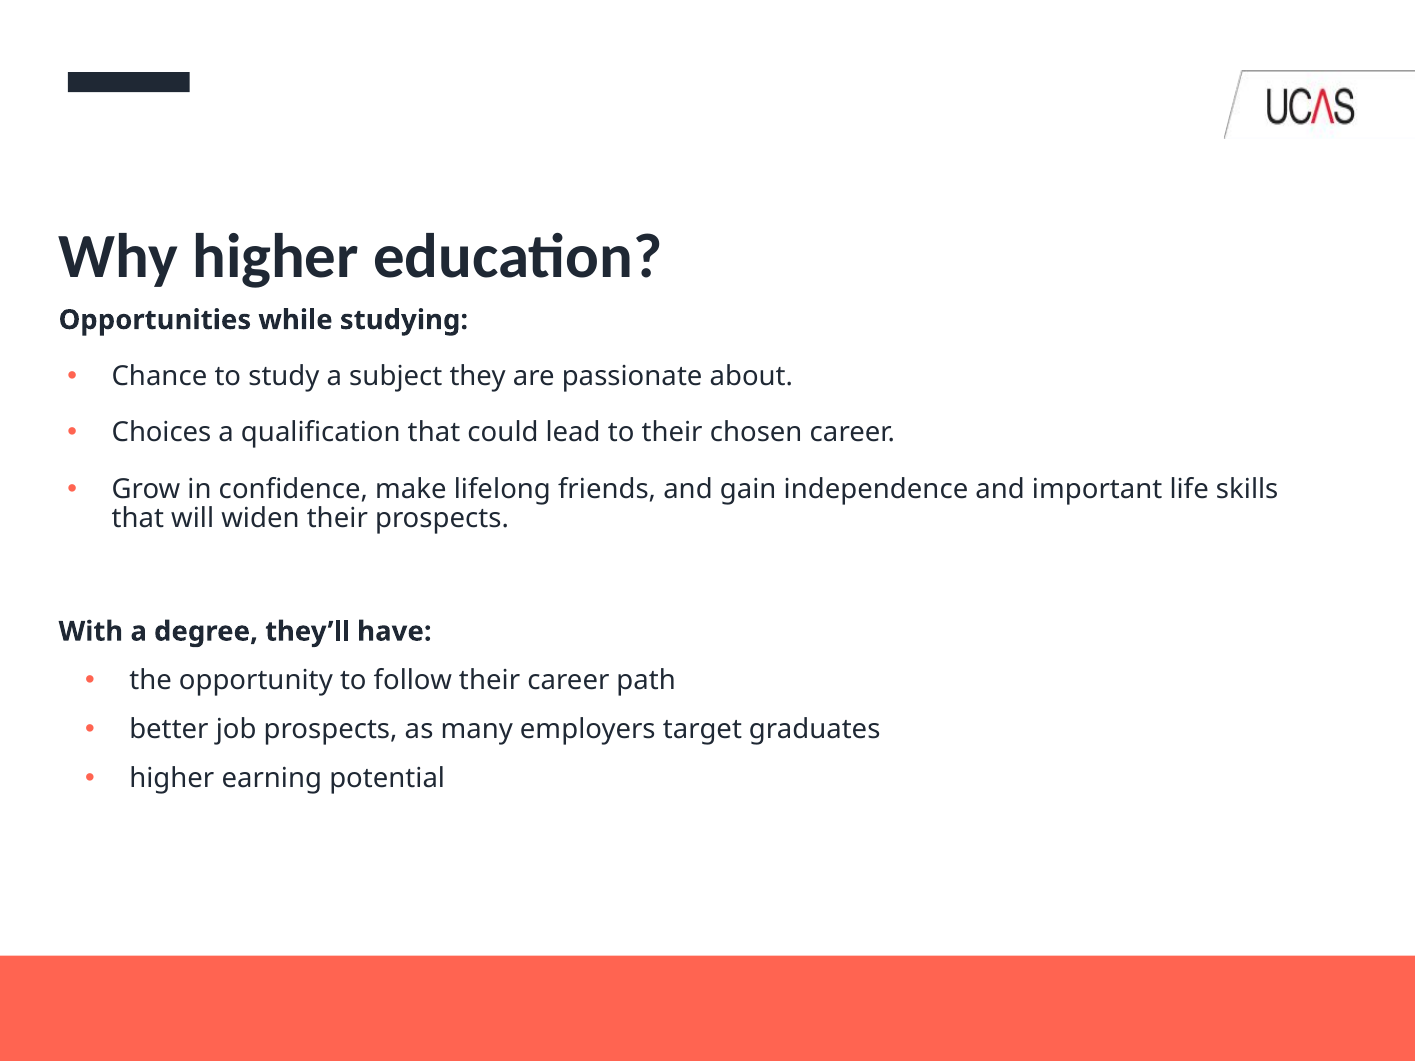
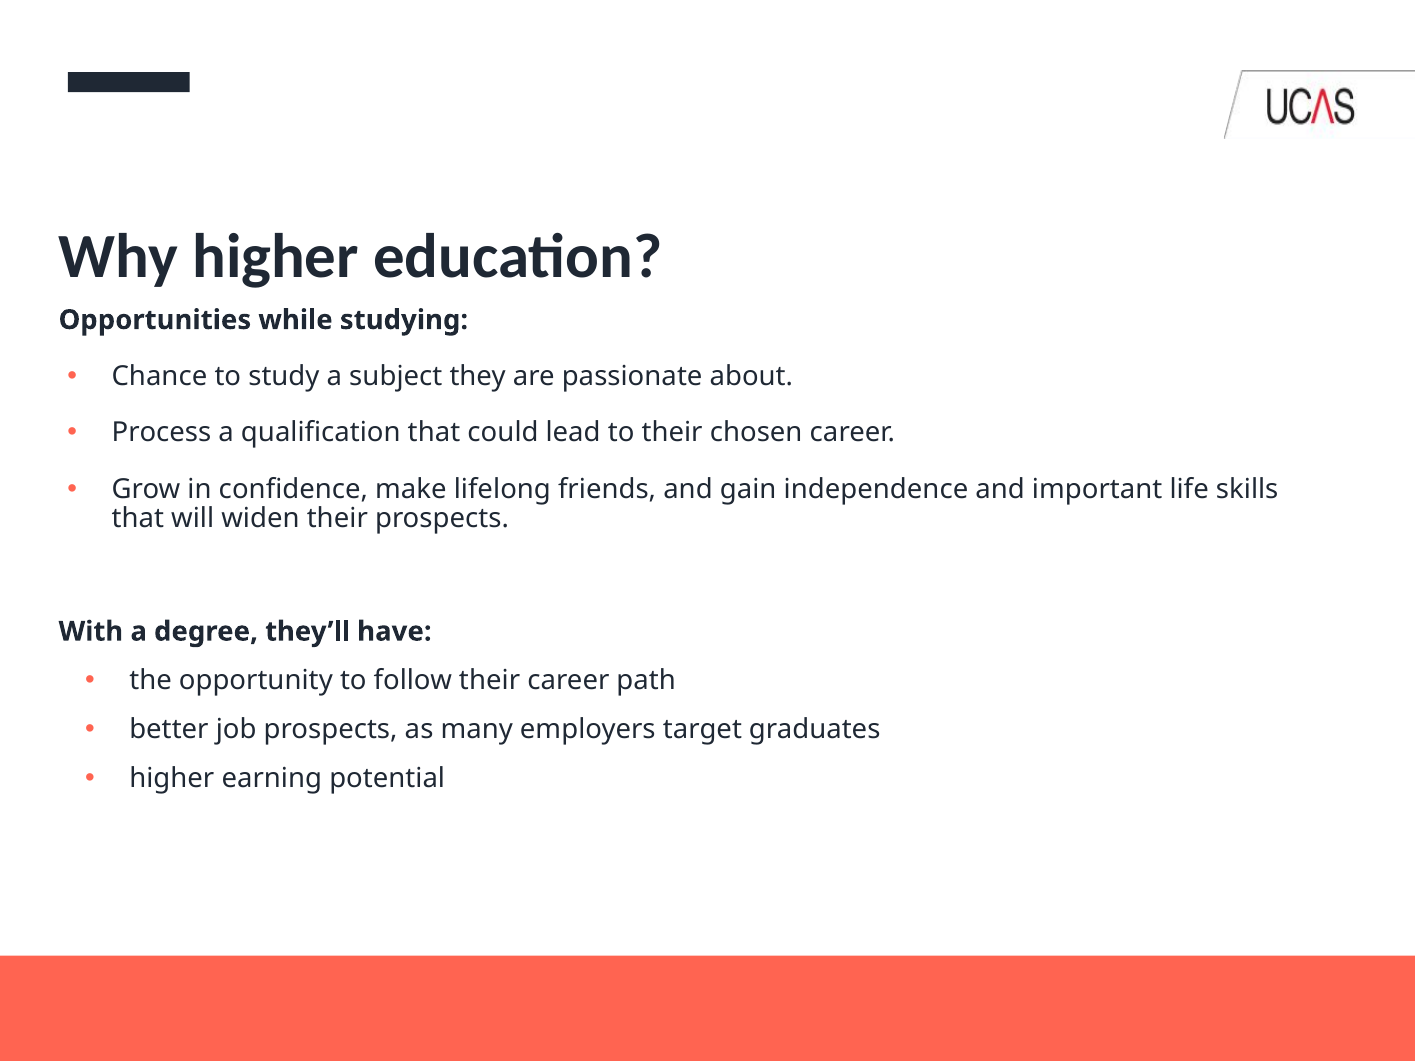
Choices: Choices -> Process
